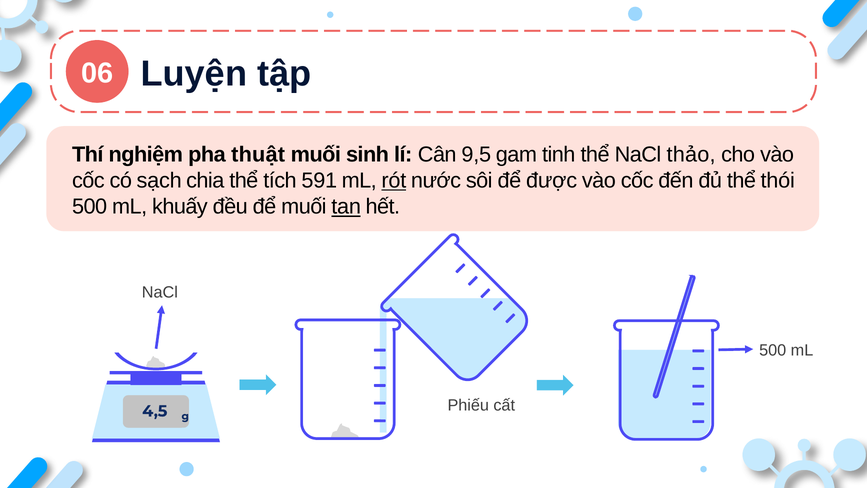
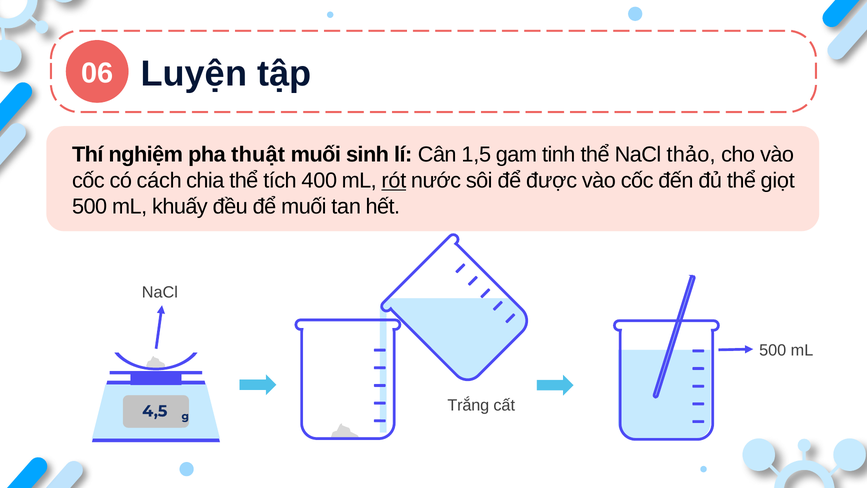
9,5: 9,5 -> 1,5
sạch: sạch -> cách
591: 591 -> 400
thói: thói -> giọt
tan underline: present -> none
Phiếu: Phiếu -> Trắng
